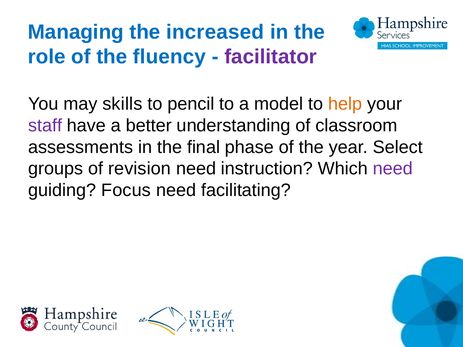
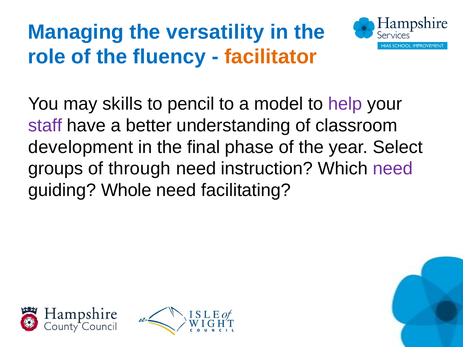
increased: increased -> versatility
facilitator colour: purple -> orange
help colour: orange -> purple
assessments: assessments -> development
revision: revision -> through
Focus: Focus -> Whole
